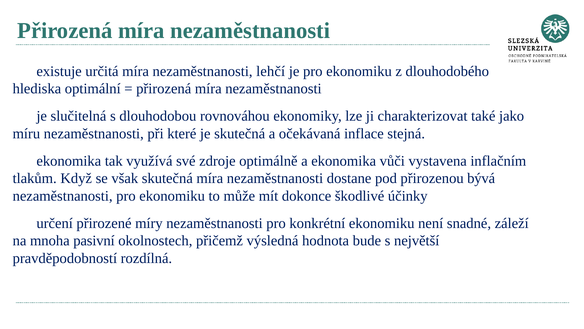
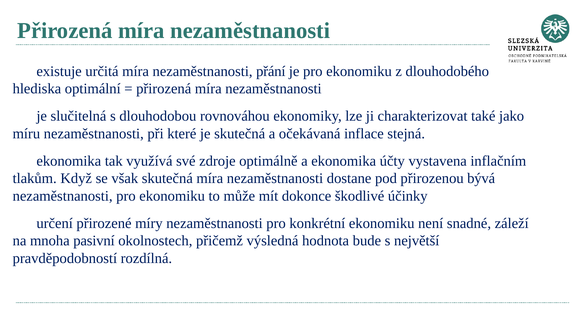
lehčí: lehčí -> přání
vůči: vůči -> účty
